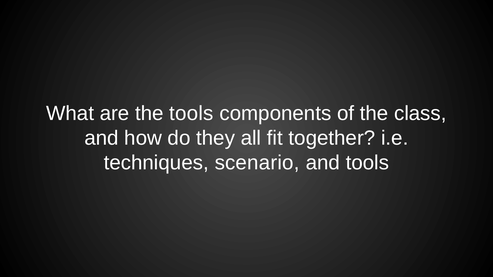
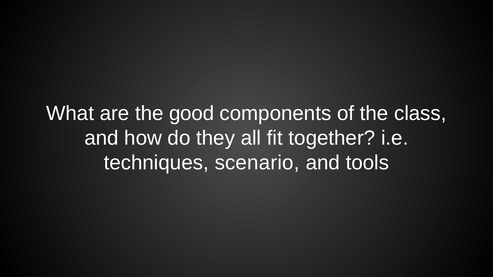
the tools: tools -> good
